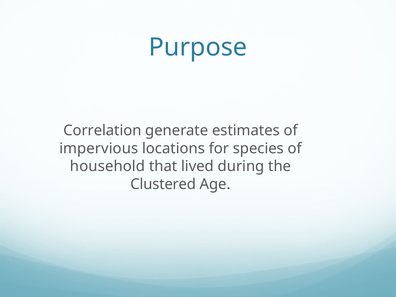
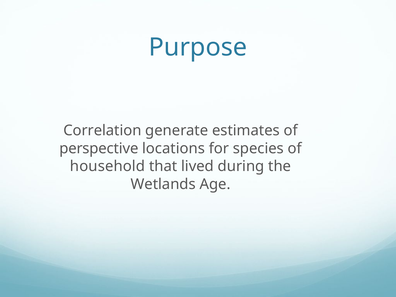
impervious: impervious -> perspective
Clustered: Clustered -> Wetlands
